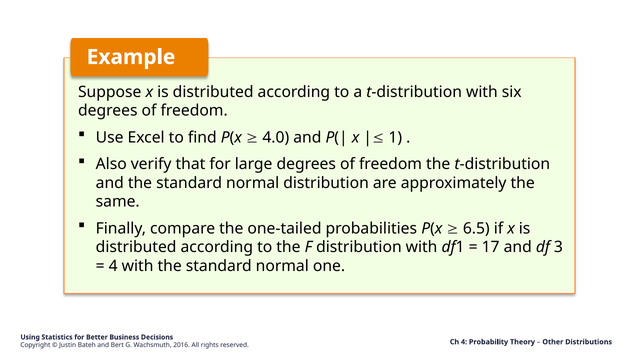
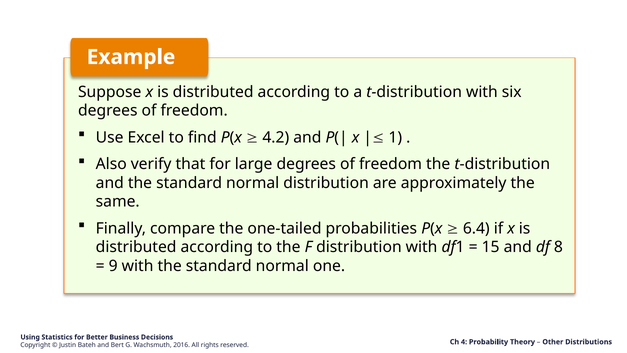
4.0: 4.0 -> 4.2
6.5: 6.5 -> 6.4
17: 17 -> 15
3: 3 -> 8
4 at (113, 266): 4 -> 9
